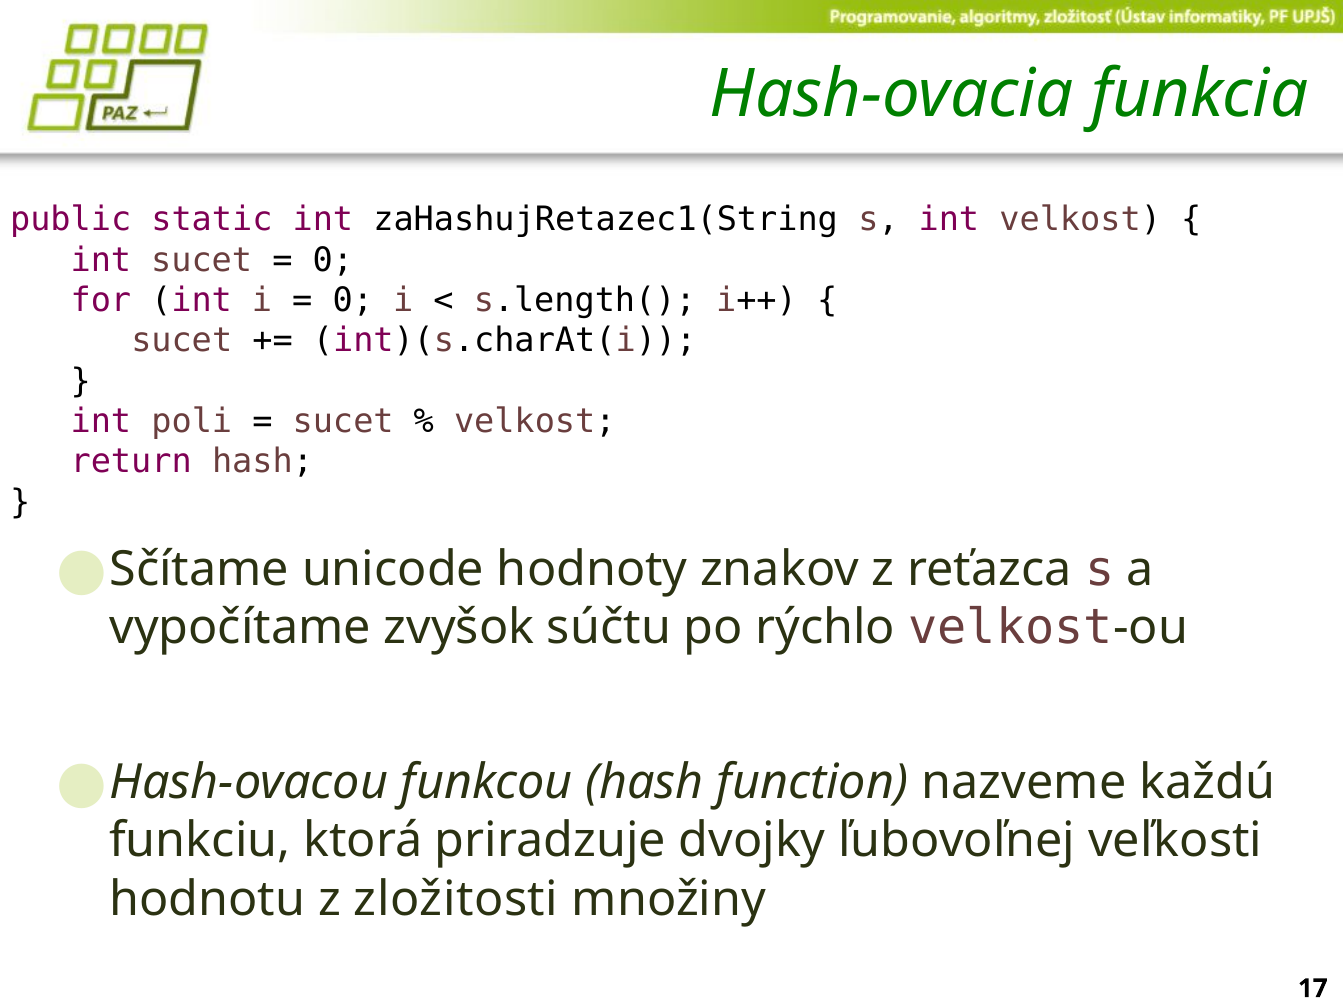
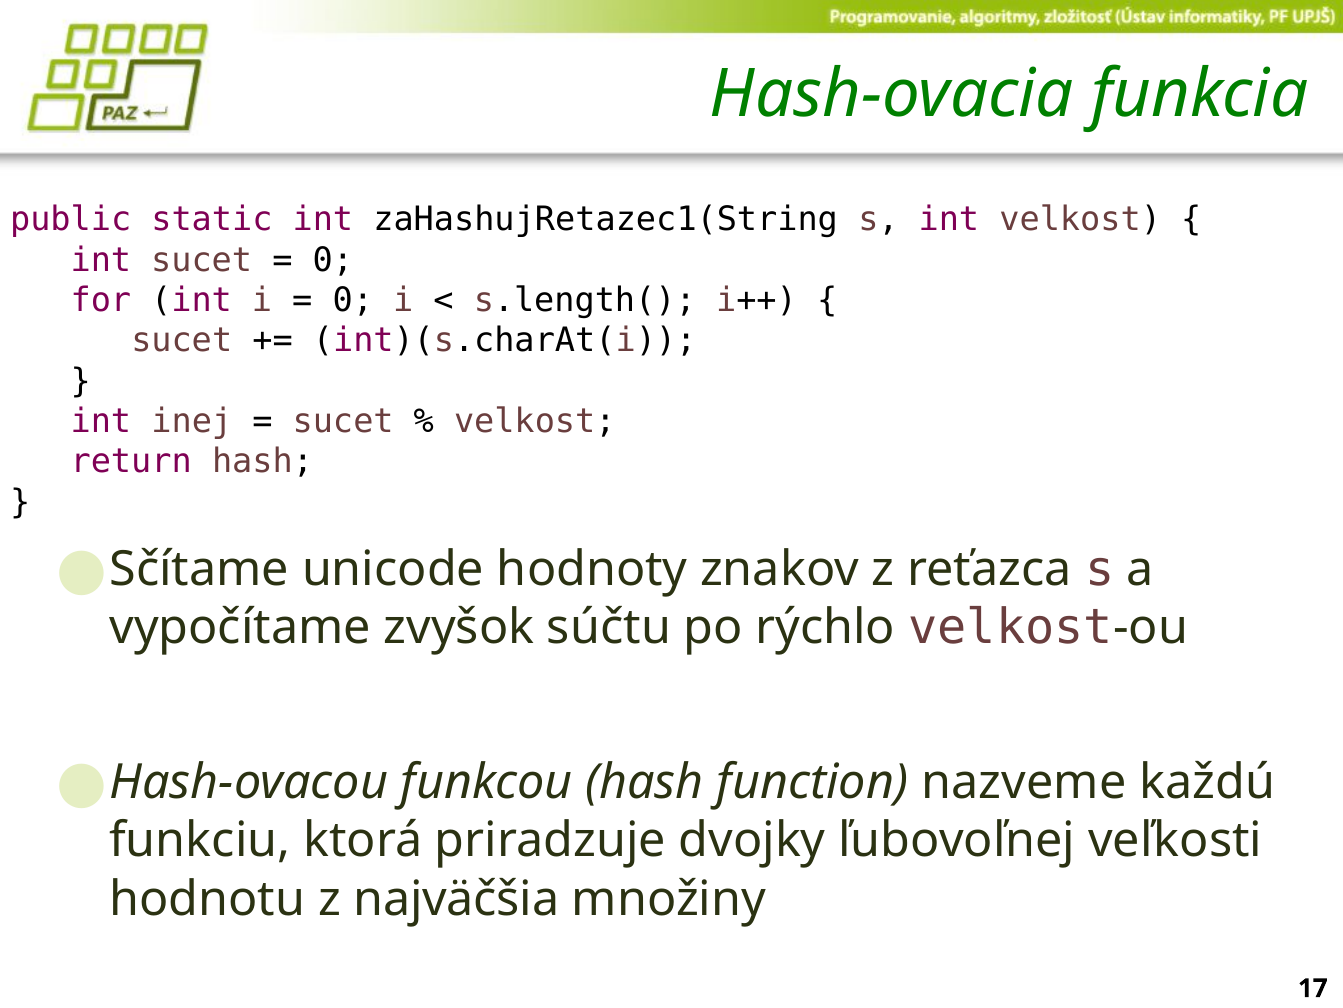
poli: poli -> inej
zložitosti: zložitosti -> najväčšia
